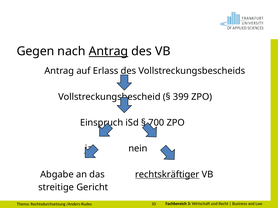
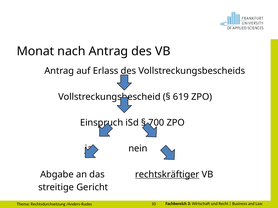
Gegen: Gegen -> Monat
Antrag at (108, 51) underline: present -> none
399: 399 -> 619
